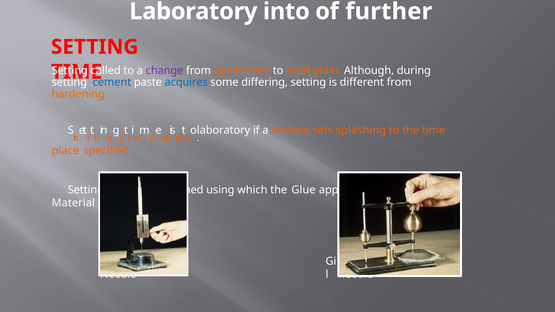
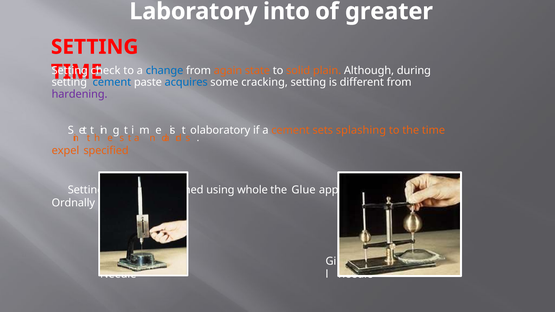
further: further -> greater
called: called -> check
change colour: purple -> blue
differing: differing -> cracking
hardening colour: orange -> purple
place: place -> expel
which: which -> whole
Material: Material -> Ordnally
